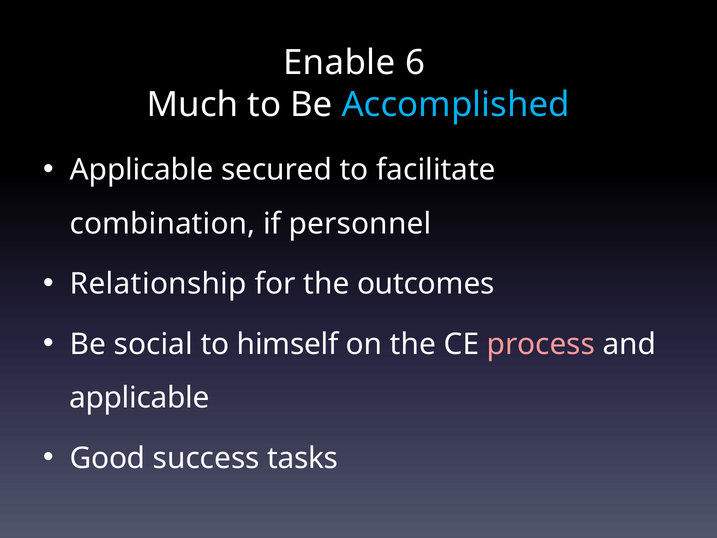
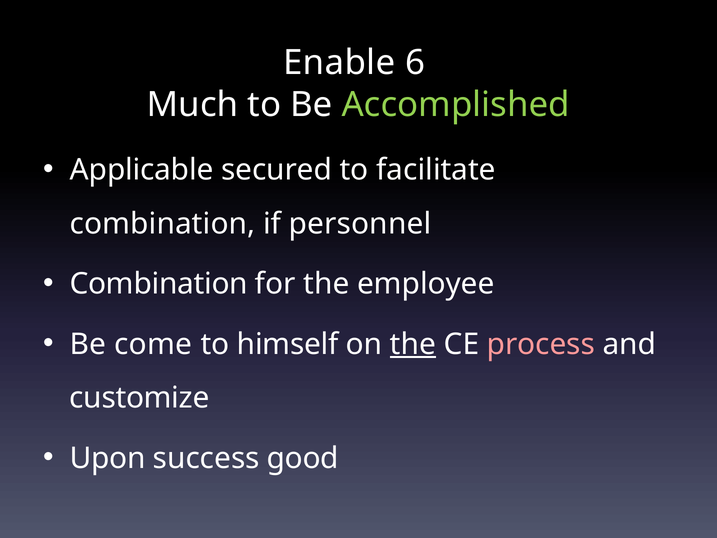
Accomplished colour: light blue -> light green
Relationship at (158, 284): Relationship -> Combination
outcomes: outcomes -> employee
social: social -> come
the at (413, 344) underline: none -> present
applicable at (139, 398): applicable -> customize
Good: Good -> Upon
tasks: tasks -> good
